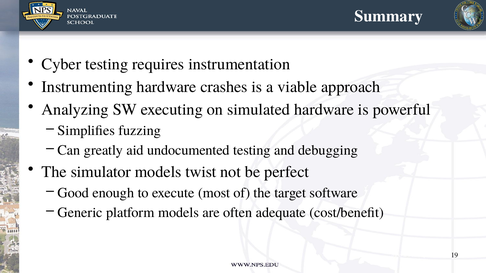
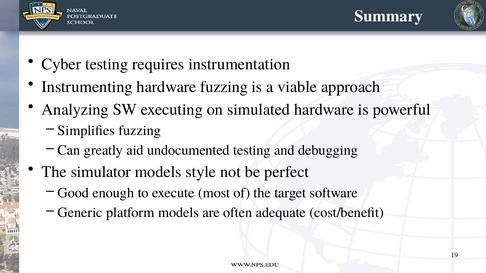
hardware crashes: crashes -> fuzzing
twist: twist -> style
